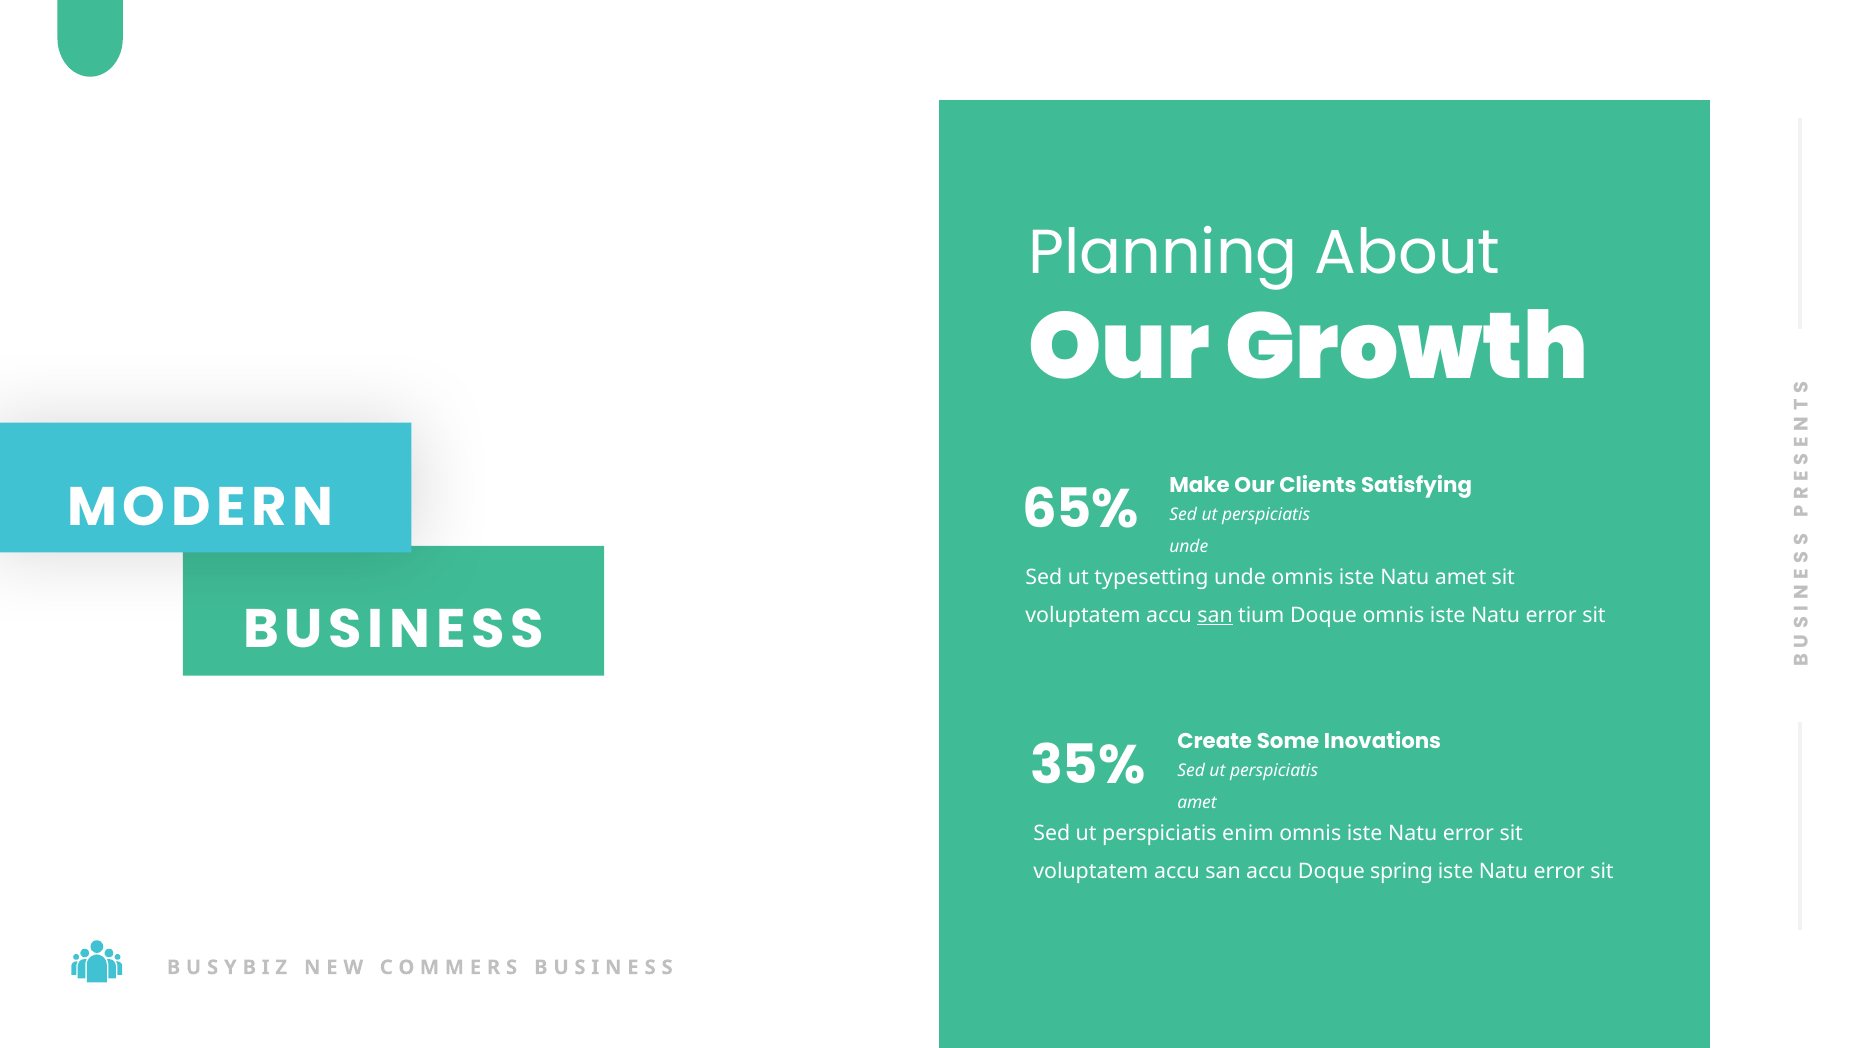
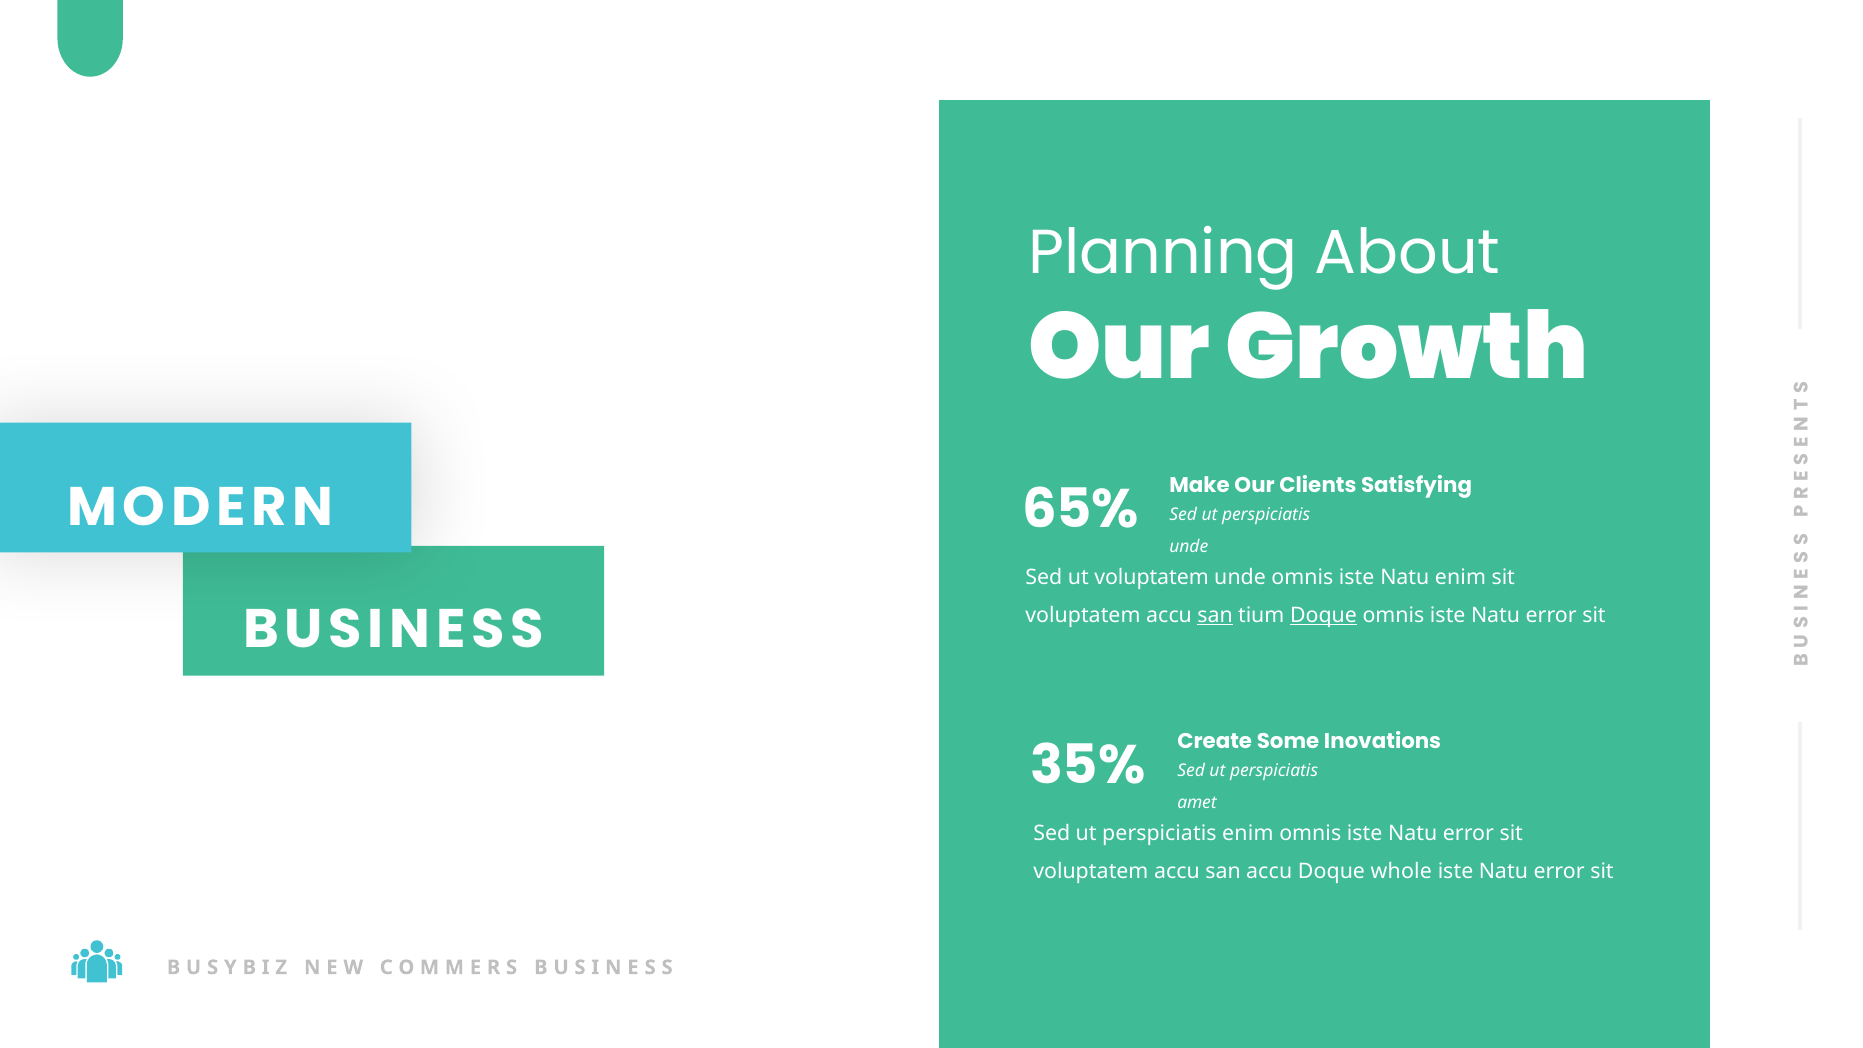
ut typesetting: typesetting -> voluptatem
Natu amet: amet -> enim
Doque at (1324, 615) underline: none -> present
spring: spring -> whole
